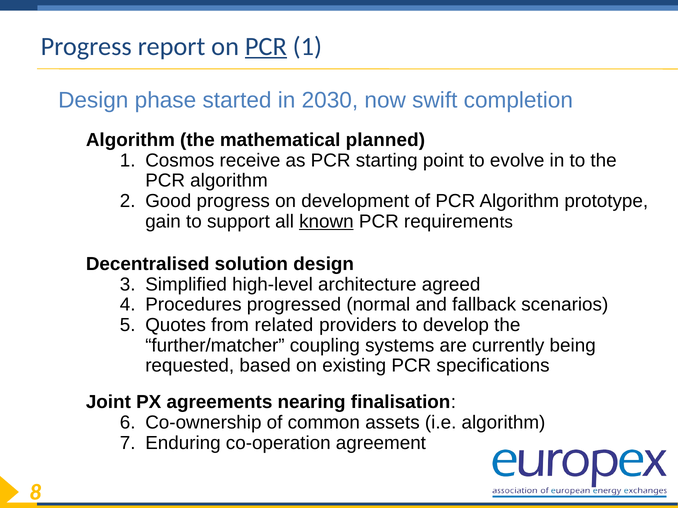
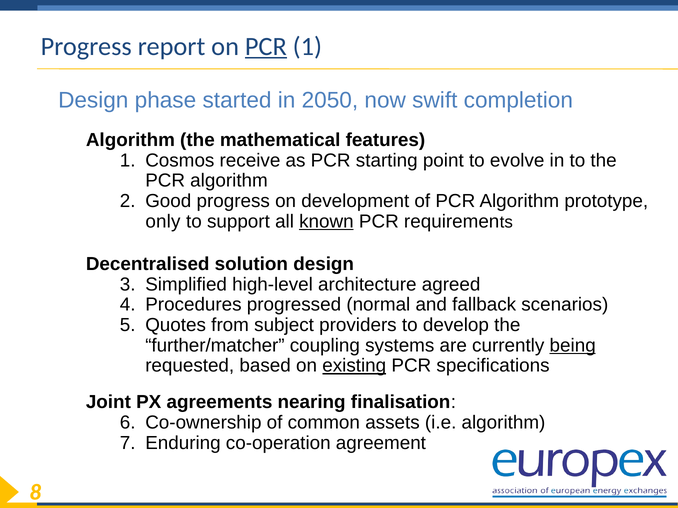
2030: 2030 -> 2050
planned: planned -> features
gain: gain -> only
related: related -> subject
being underline: none -> present
existing underline: none -> present
